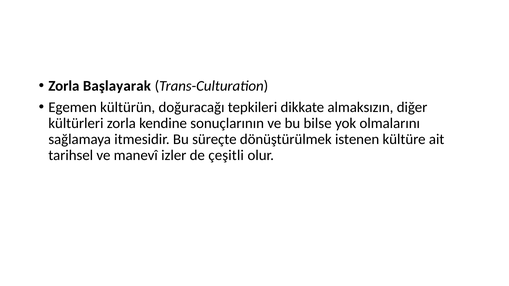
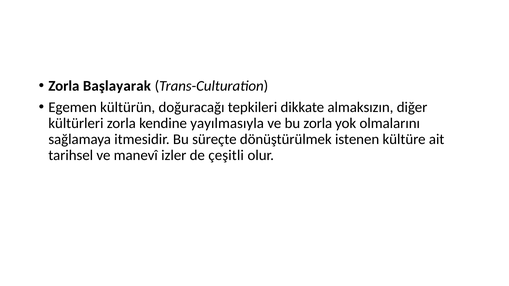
sonuçlarının: sonuçlarının -> yayılmasıyla
bu bilse: bilse -> zorla
